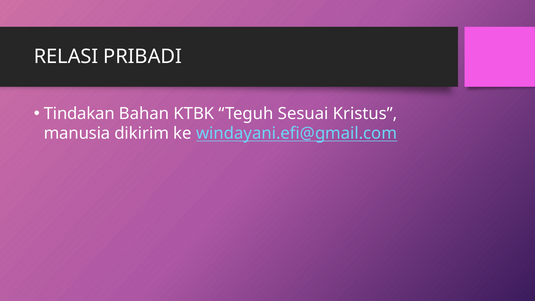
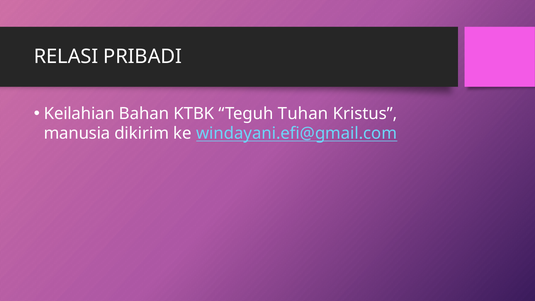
Tindakan: Tindakan -> Keilahian
Sesuai: Sesuai -> Tuhan
